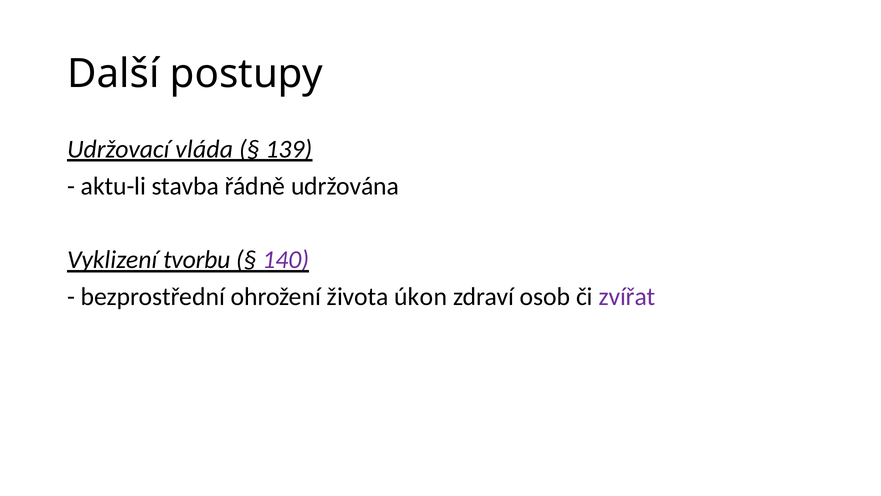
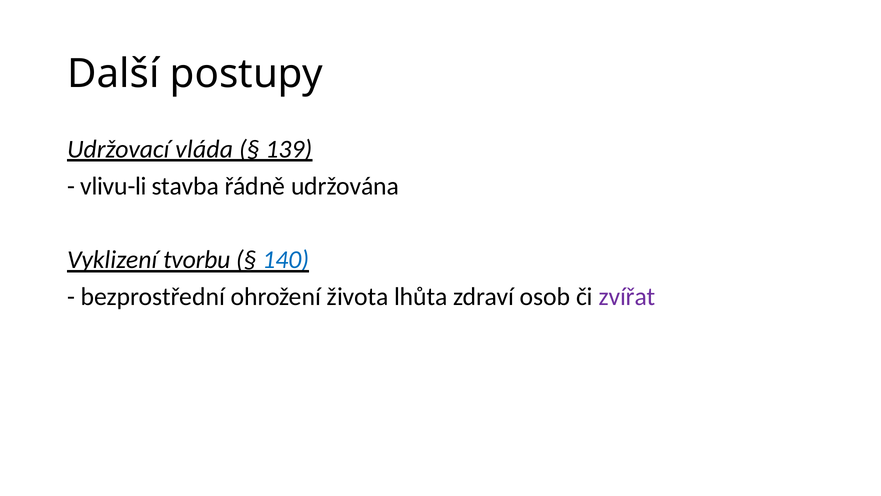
aktu-li: aktu-li -> vlivu-li
140 colour: purple -> blue
úkon: úkon -> lhůta
